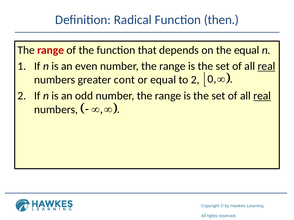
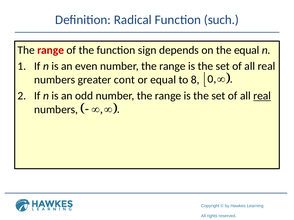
then: then -> such
that: that -> sign
real at (266, 66) underline: present -> none
to 2: 2 -> 8
